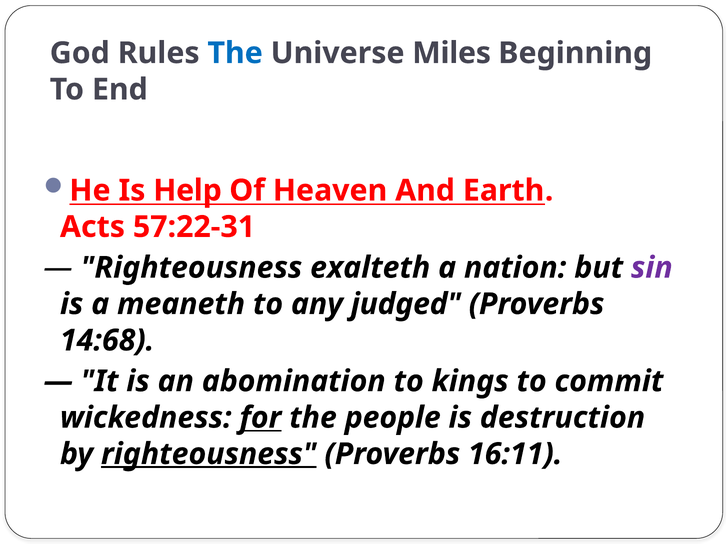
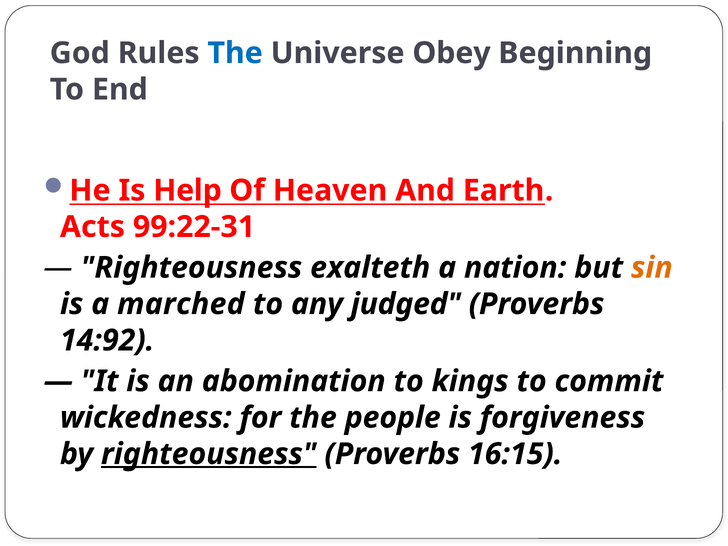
Miles: Miles -> Obey
57:22-31: 57:22-31 -> 99:22-31
sin colour: purple -> orange
meaneth: meaneth -> marched
14:68: 14:68 -> 14:92
for underline: present -> none
destruction: destruction -> forgiveness
16:11: 16:11 -> 16:15
